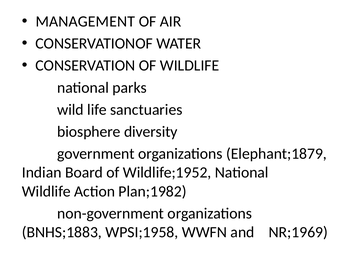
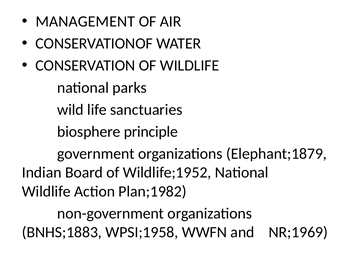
diversity: diversity -> principle
